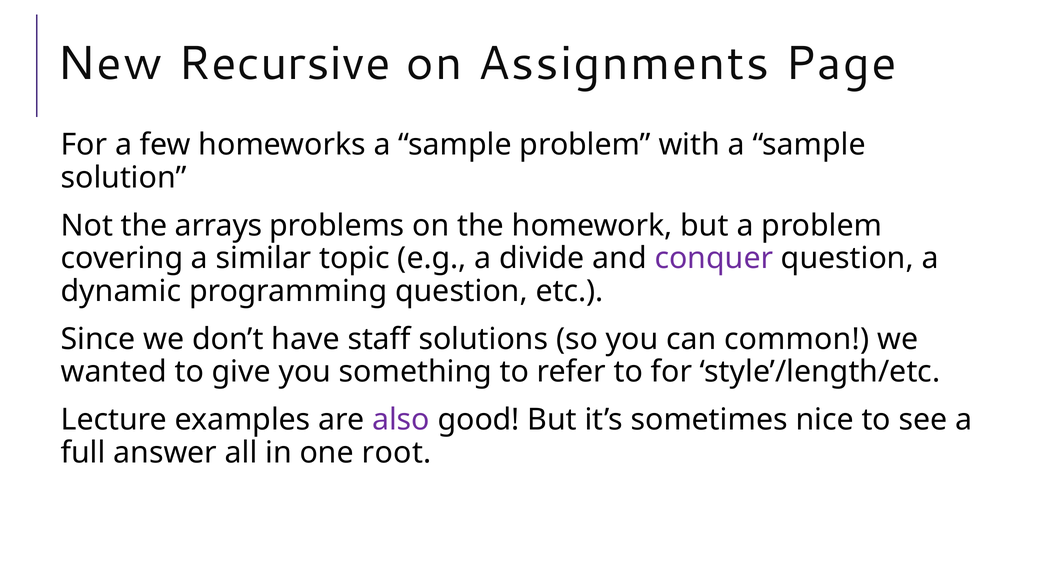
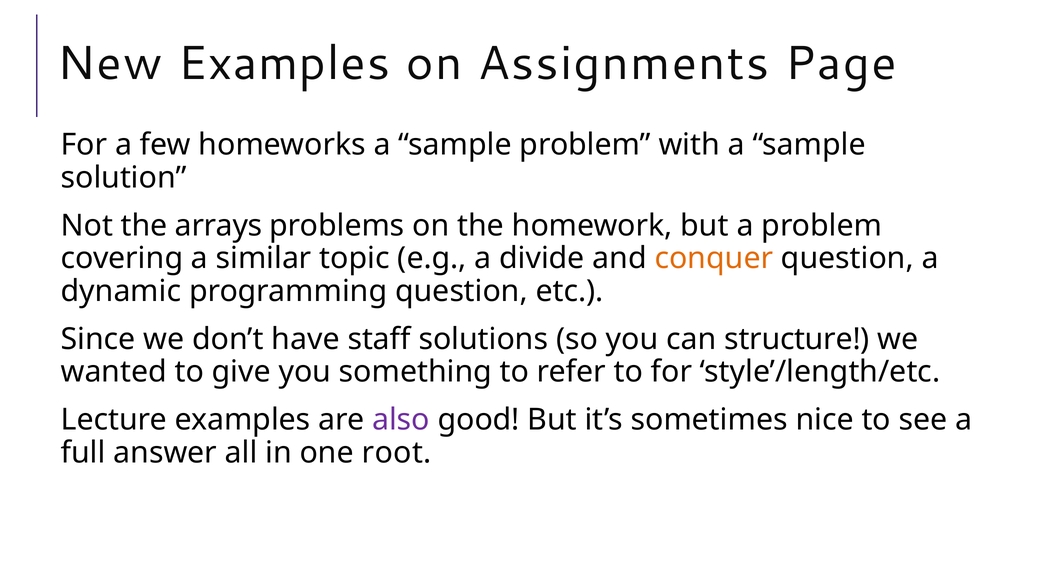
New Recursive: Recursive -> Examples
conquer colour: purple -> orange
common: common -> structure
